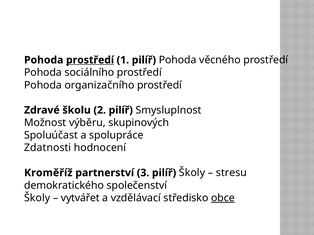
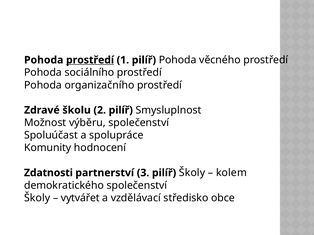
výběru skupinových: skupinových -> společenství
Zdatnosti: Zdatnosti -> Komunity
Kroměříž: Kroměříž -> Zdatnosti
stresu: stresu -> kolem
obce underline: present -> none
